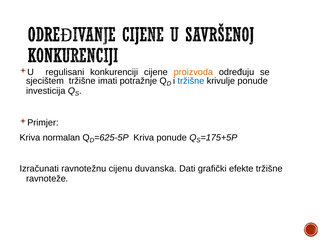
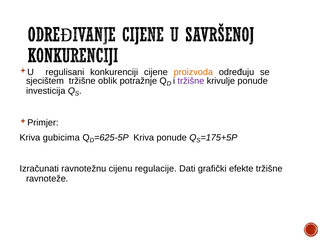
imati: imati -> oblik
tržišne at (191, 81) colour: blue -> purple
normalan: normalan -> gubicima
duvanska: duvanska -> regulacije
